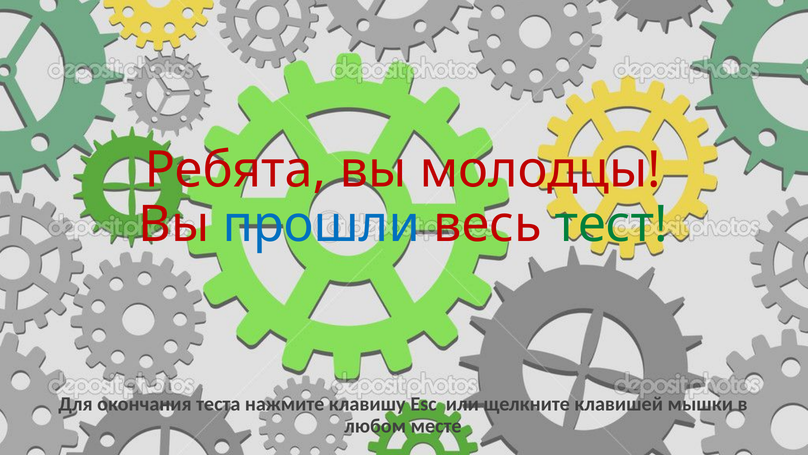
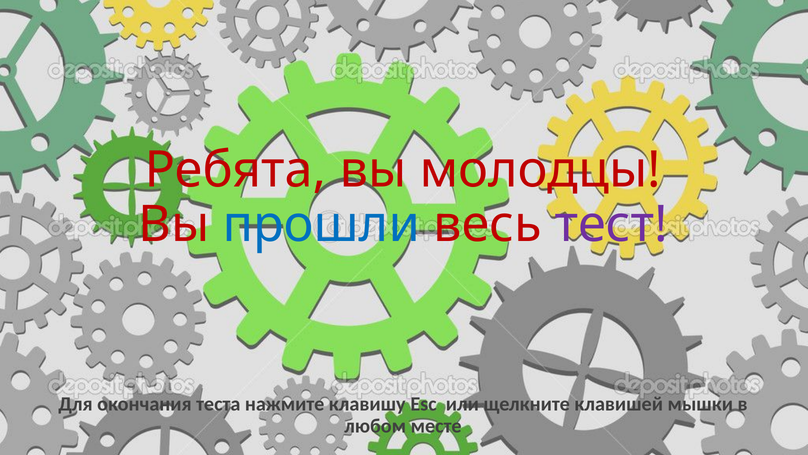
тест colour: green -> purple
